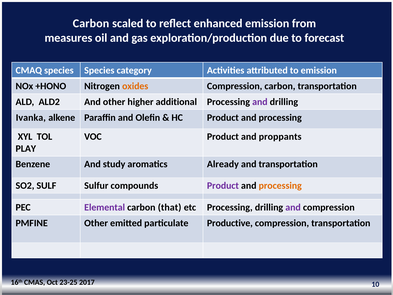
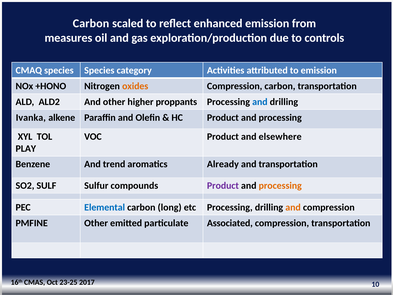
forecast: forecast -> controls
additional: additional -> proppants
and at (260, 102) colour: purple -> blue
proppants: proppants -> elsewhere
study: study -> trend
Elemental colour: purple -> blue
that: that -> long
and at (293, 207) colour: purple -> orange
Productive: Productive -> Associated
